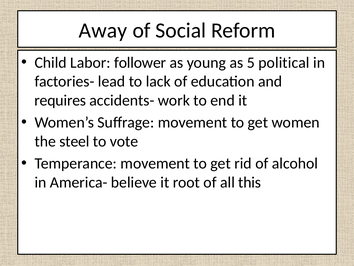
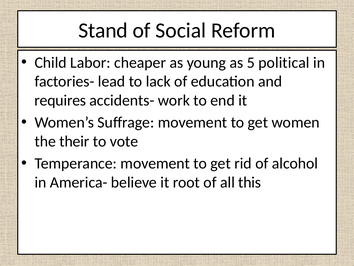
Away: Away -> Stand
follower: follower -> cheaper
steel: steel -> their
